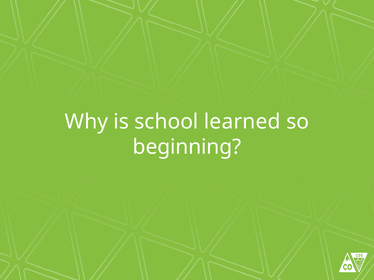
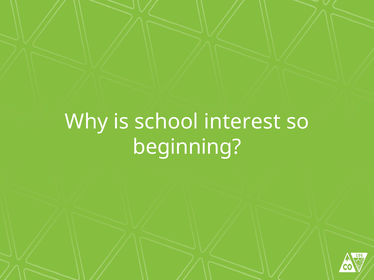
learned: learned -> interest
